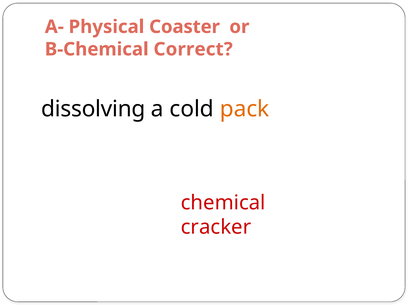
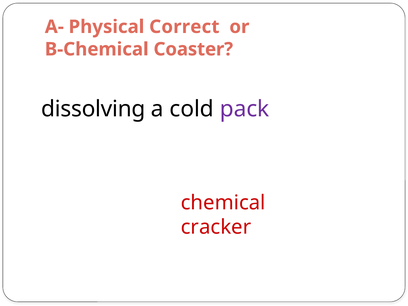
Coaster: Coaster -> Correct
Correct: Correct -> Coaster
pack colour: orange -> purple
